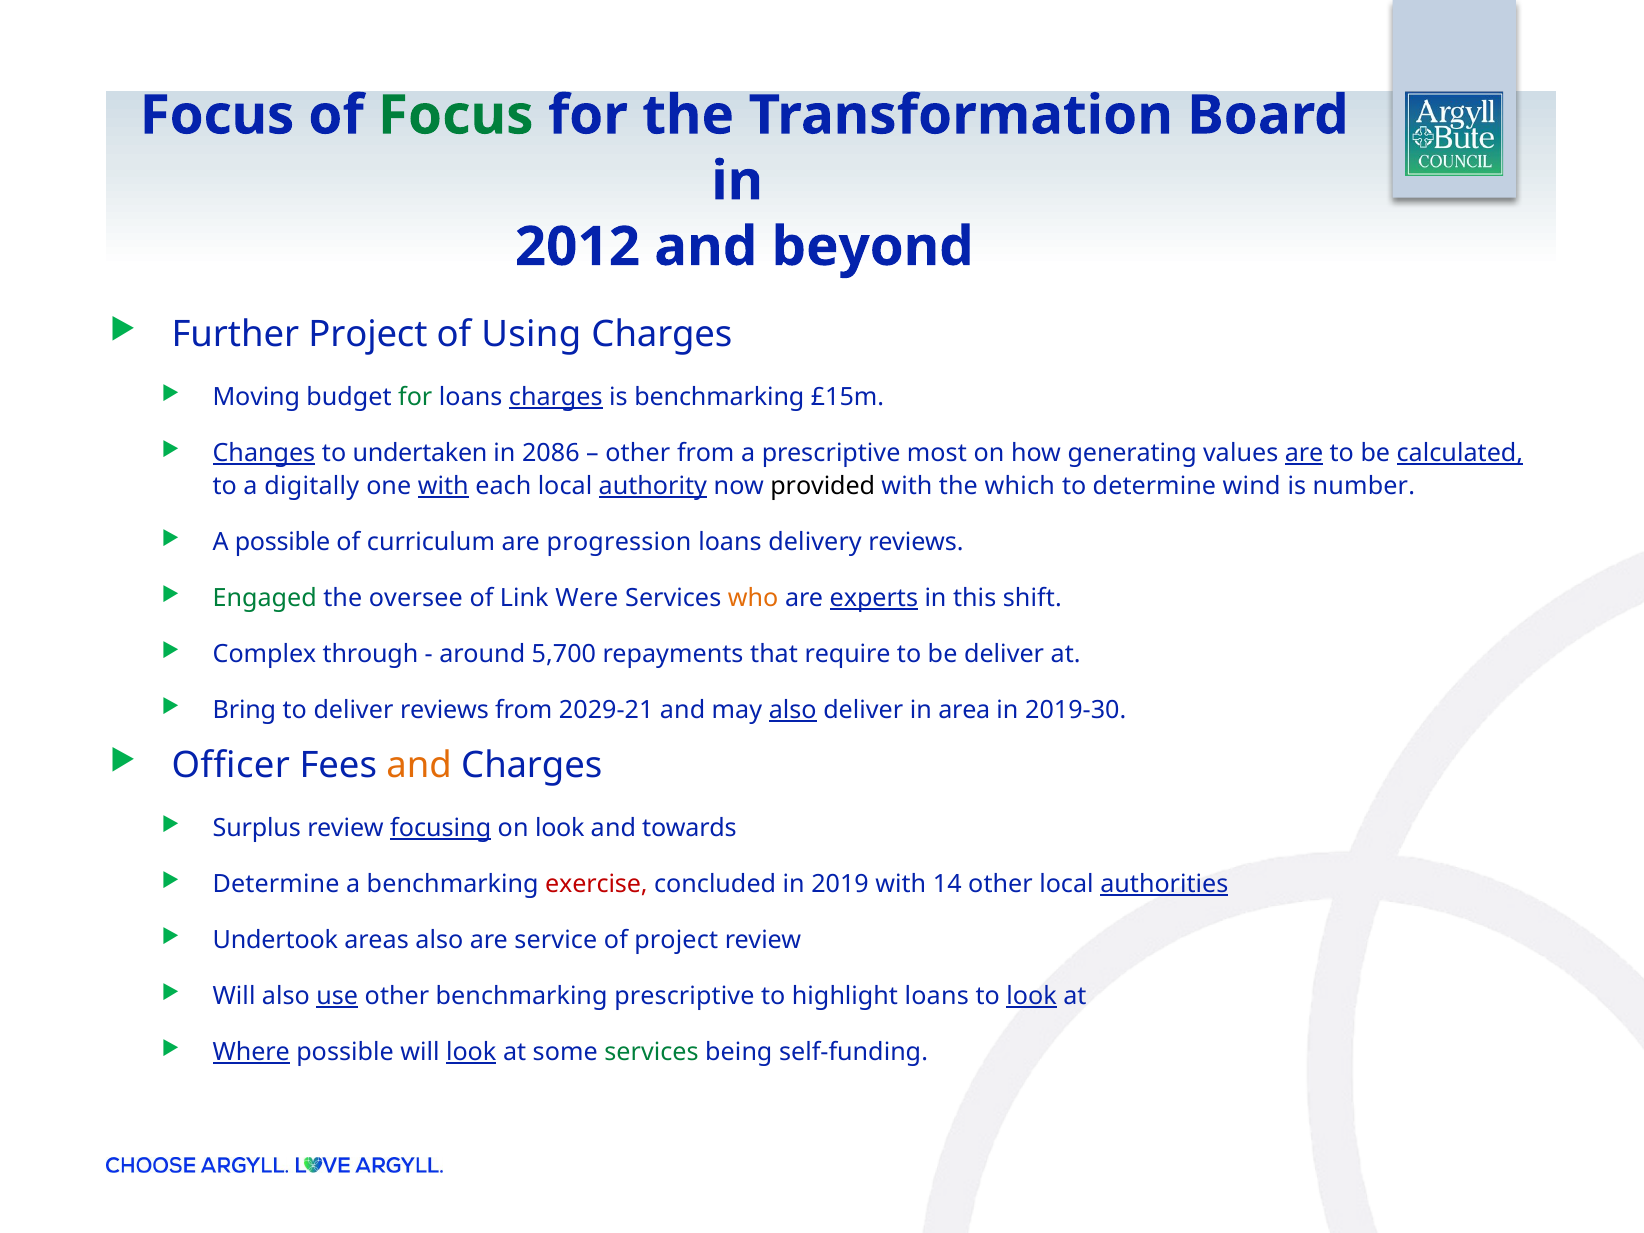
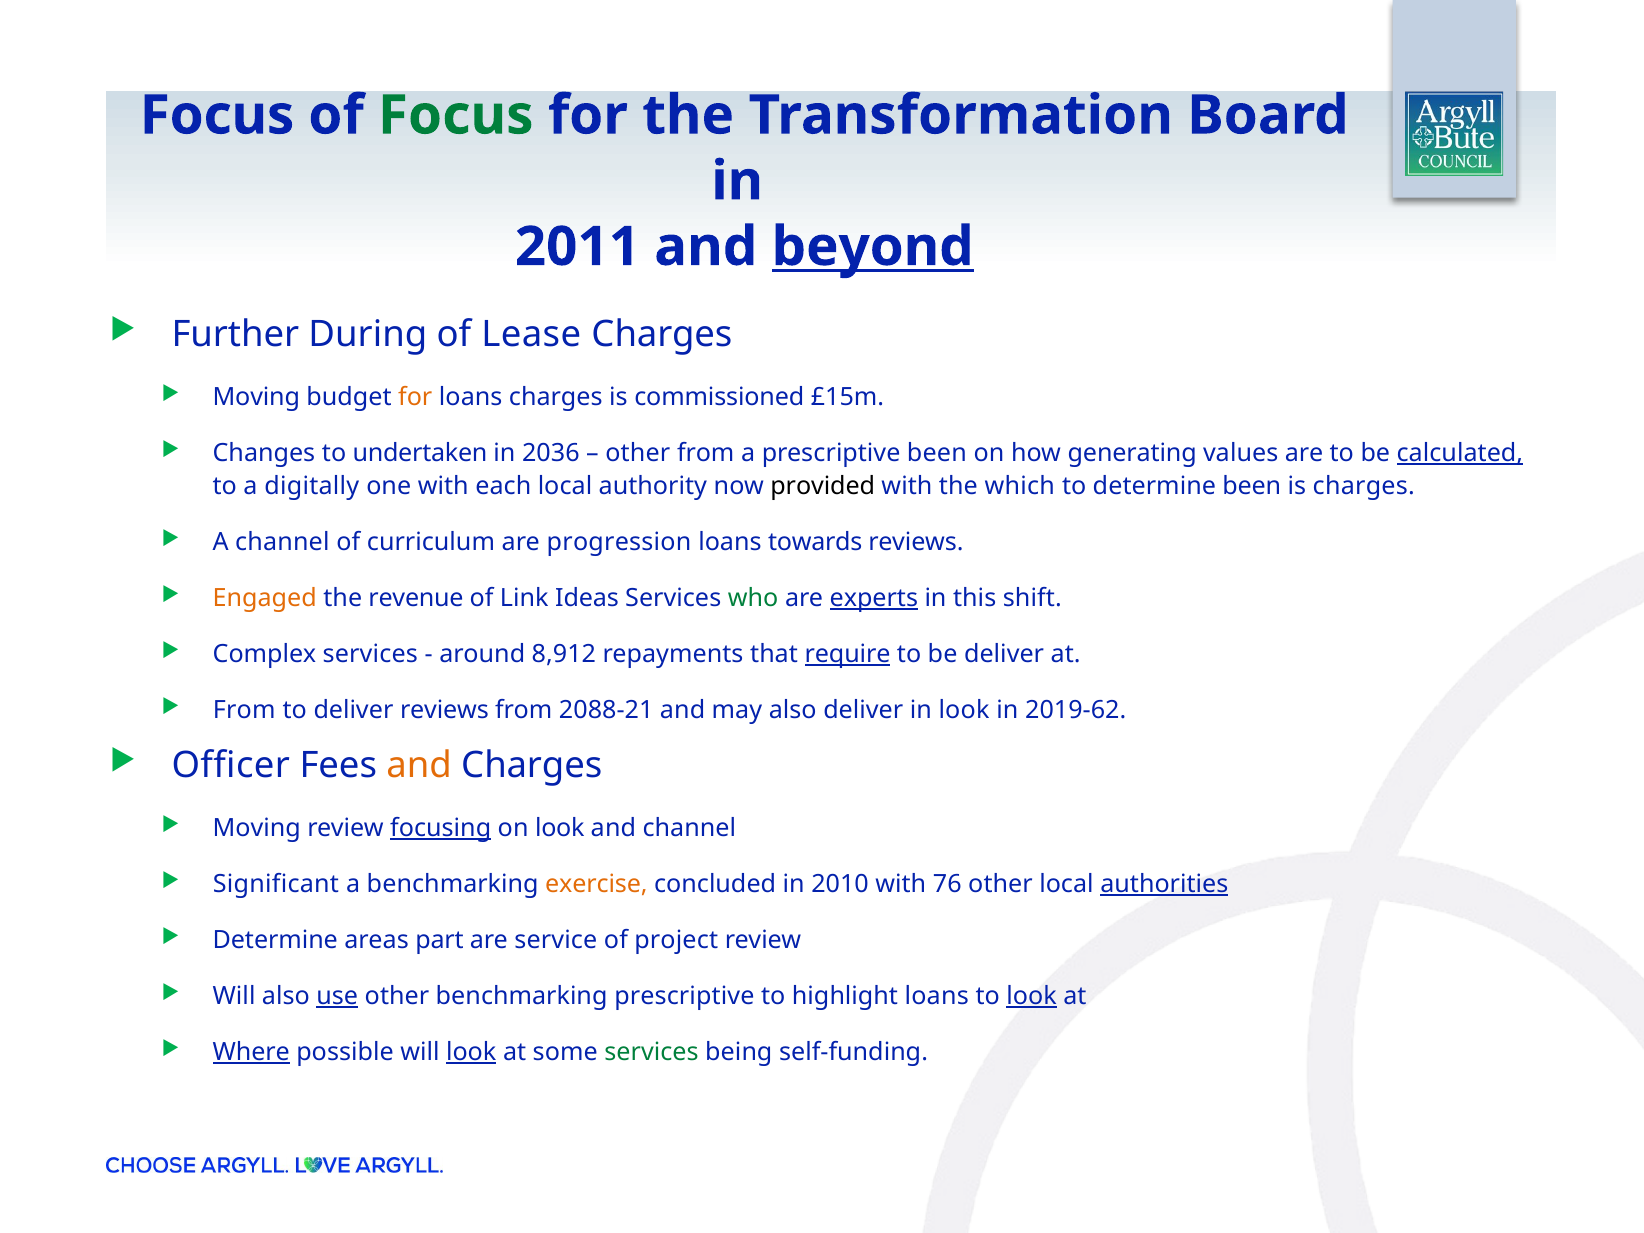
2012: 2012 -> 2011
beyond underline: none -> present
Further Project: Project -> During
Using: Using -> Lease
for at (415, 397) colour: green -> orange
charges at (556, 397) underline: present -> none
is benchmarking: benchmarking -> commissioned
Changes underline: present -> none
2086: 2086 -> 2036
prescriptive most: most -> been
are at (1304, 453) underline: present -> none
with at (443, 486) underline: present -> none
authority underline: present -> none
determine wind: wind -> been
is number: number -> charges
A possible: possible -> channel
delivery: delivery -> towards
Engaged colour: green -> orange
oversee: oversee -> revenue
Were: Were -> Ideas
who colour: orange -> green
Complex through: through -> services
5,700: 5,700 -> 8,912
require underline: none -> present
Bring at (244, 710): Bring -> From
2029-21: 2029-21 -> 2088-21
also at (793, 710) underline: present -> none
in area: area -> look
2019-30: 2019-30 -> 2019-62
Surplus at (257, 828): Surplus -> Moving
and towards: towards -> channel
Determine at (276, 884): Determine -> Significant
exercise colour: red -> orange
2019: 2019 -> 2010
14: 14 -> 76
Undertook at (275, 940): Undertook -> Determine
areas also: also -> part
